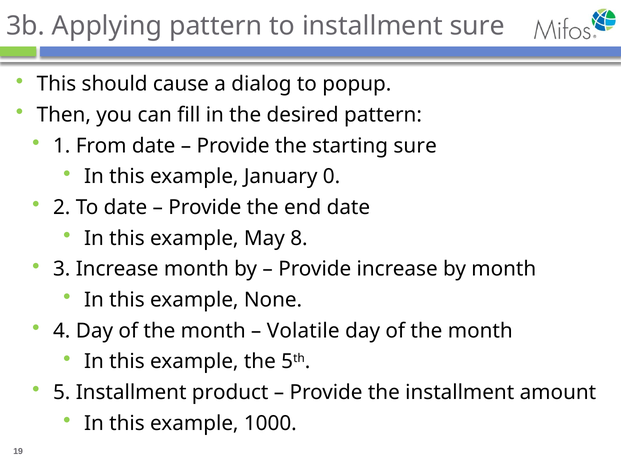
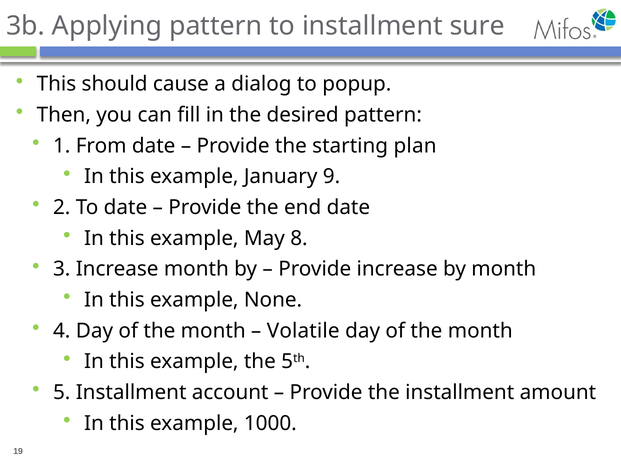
starting sure: sure -> plan
0: 0 -> 9
product: product -> account
